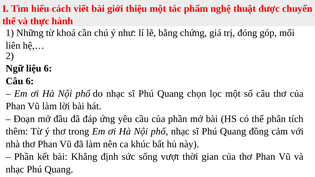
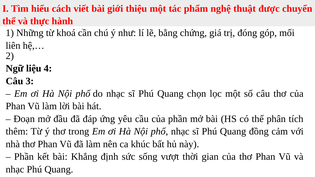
liệu 6: 6 -> 4
Câu 6: 6 -> 3
